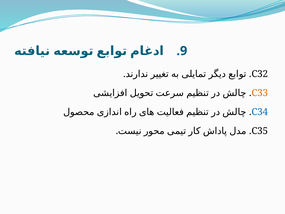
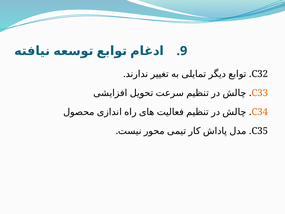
C34 colour: blue -> orange
